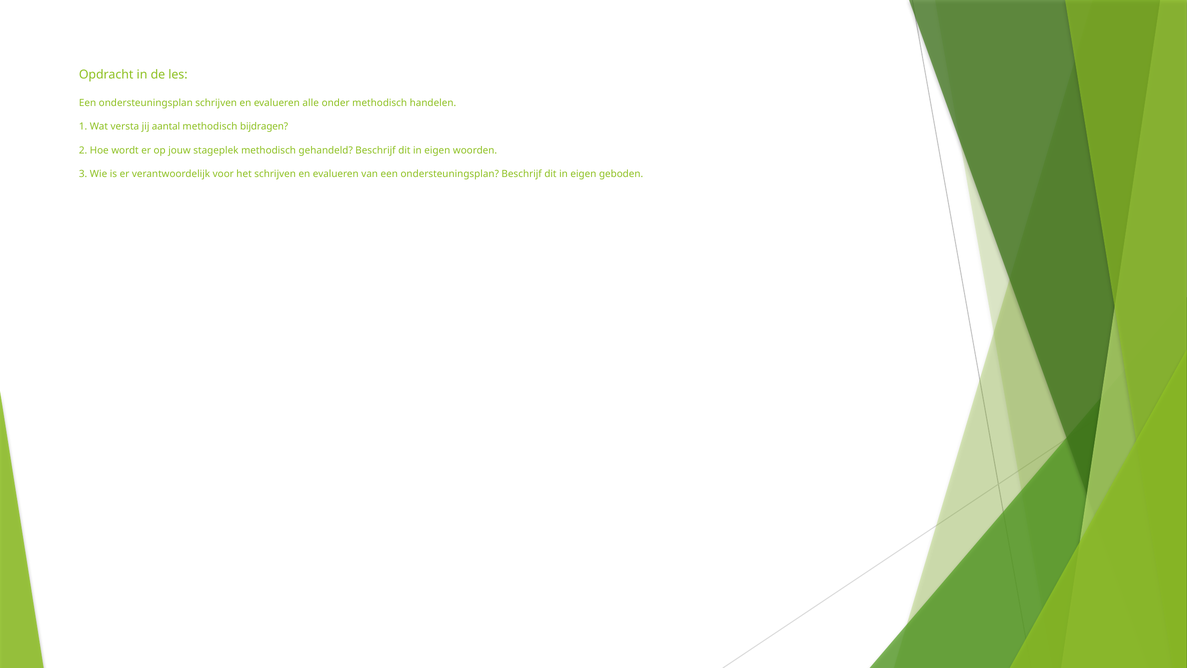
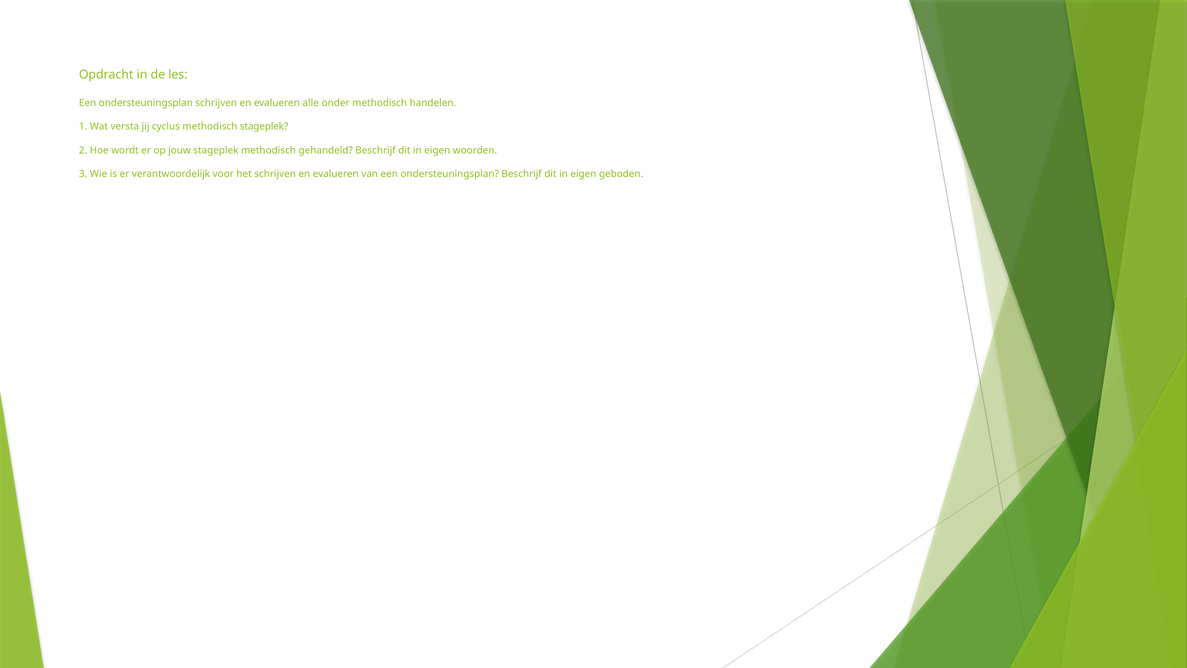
aantal: aantal -> cyclus
methodisch bijdragen: bijdragen -> stageplek
